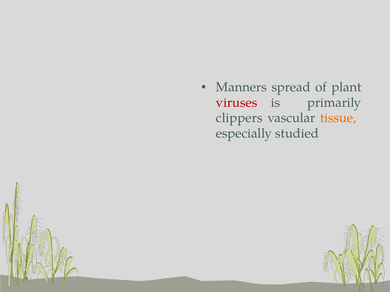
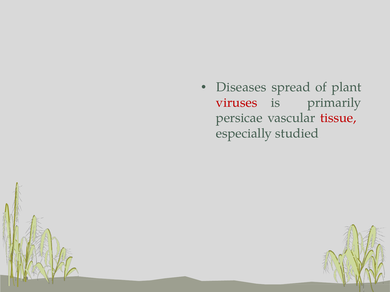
Manners: Manners -> Diseases
clippers: clippers -> persicae
tissue colour: orange -> red
